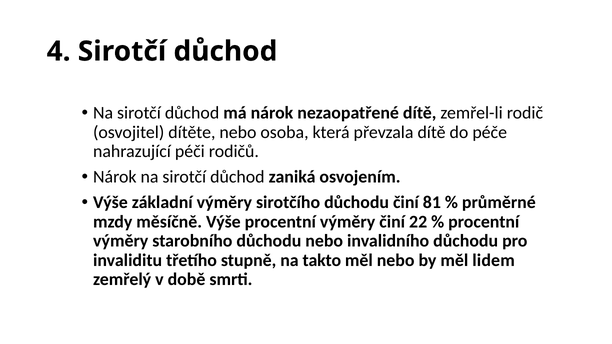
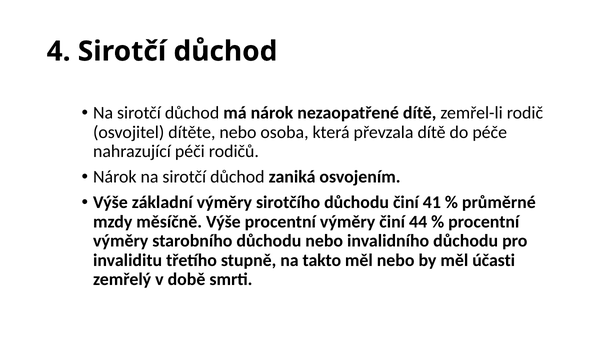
81: 81 -> 41
22: 22 -> 44
lidem: lidem -> účasti
